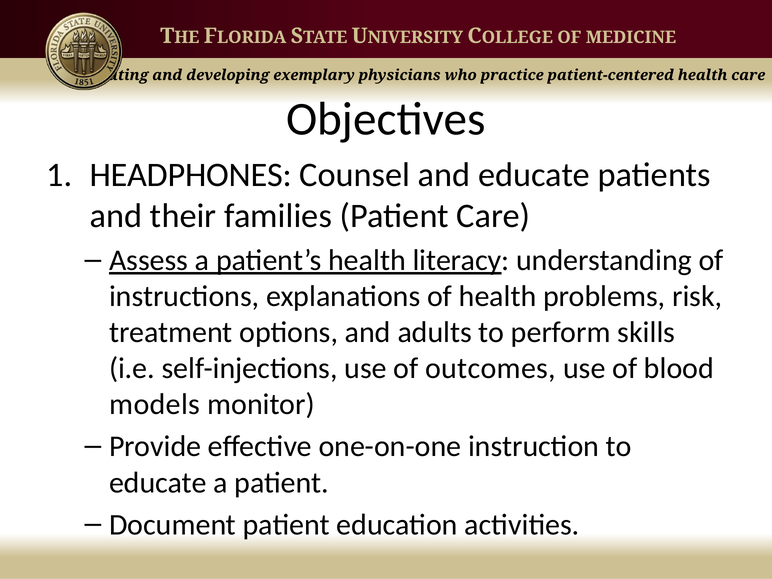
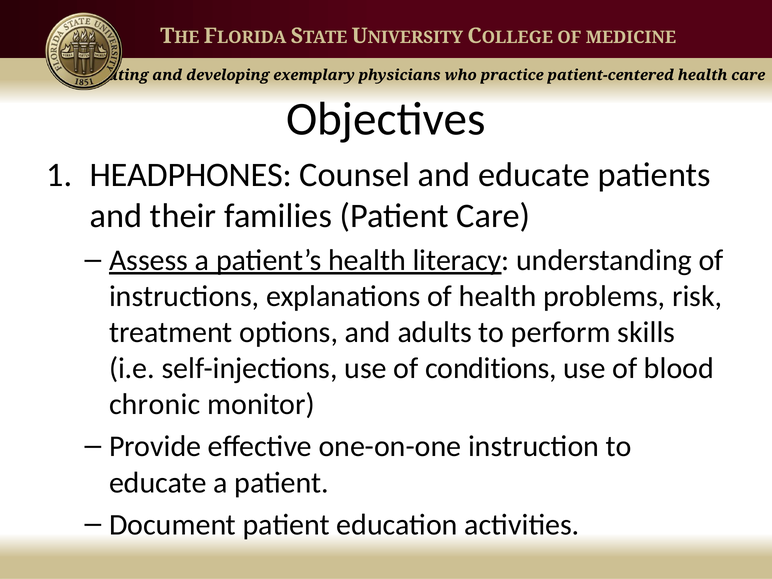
outcomes: outcomes -> conditions
models: models -> chronic
